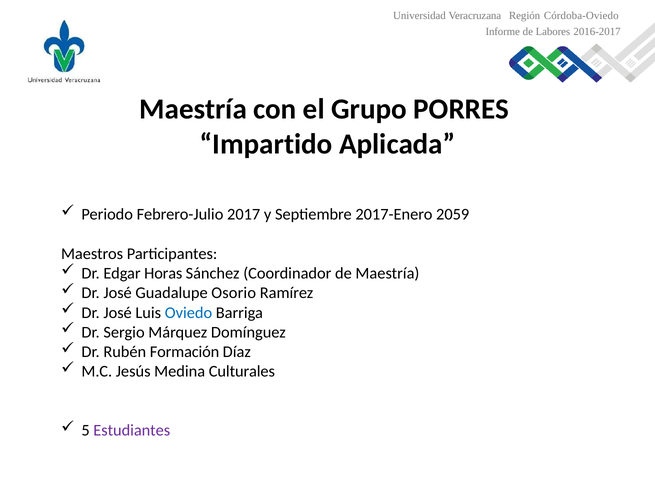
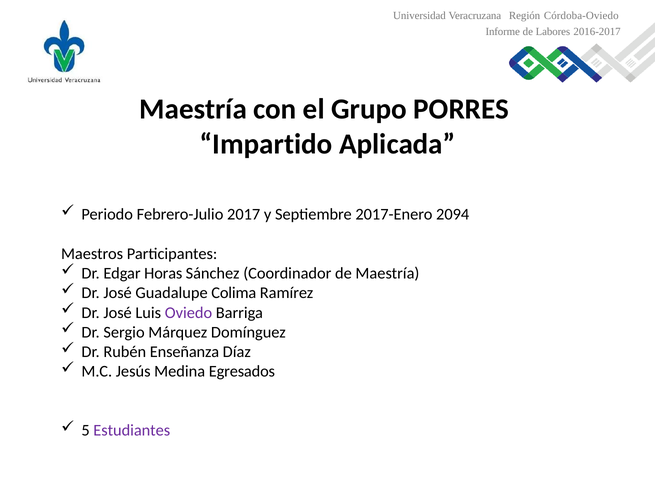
2059: 2059 -> 2094
Osorio: Osorio -> Colima
Oviedo colour: blue -> purple
Formación: Formación -> Enseñanza
Culturales: Culturales -> Egresados
